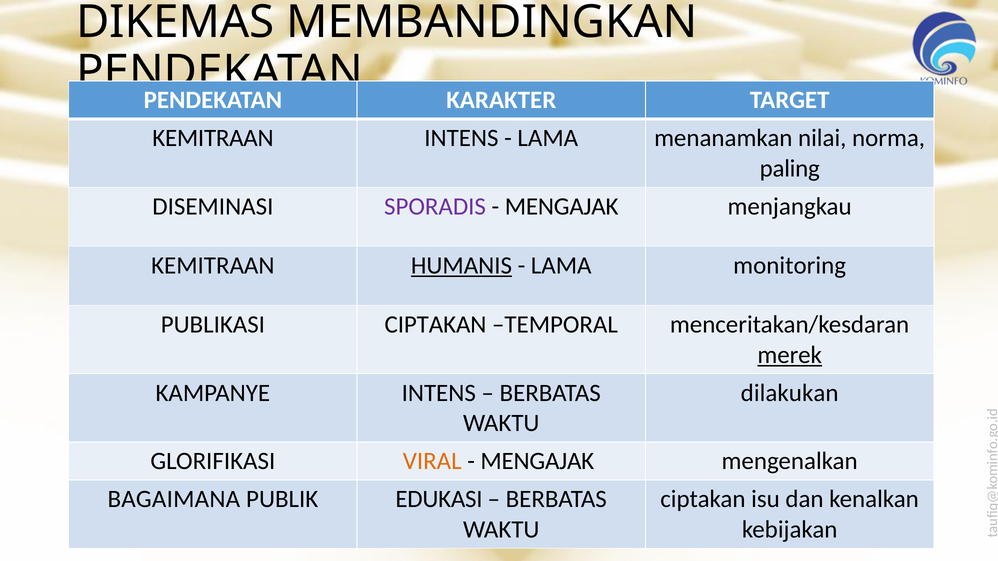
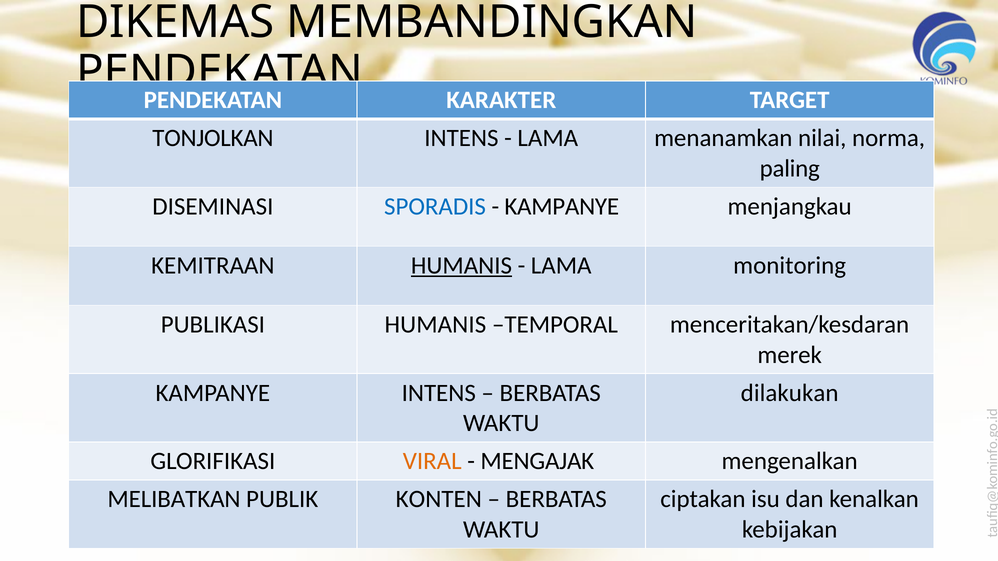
KEMITRAAN at (213, 138): KEMITRAAN -> TONJOLKAN
SPORADIS colour: purple -> blue
MENGAJAK at (562, 207): MENGAJAK -> KAMPANYE
PUBLIKASI CIPTAKAN: CIPTAKAN -> HUMANIS
merek underline: present -> none
BAGAIMANA: BAGAIMANA -> MELIBATKAN
EDUKASI: EDUKASI -> KONTEN
